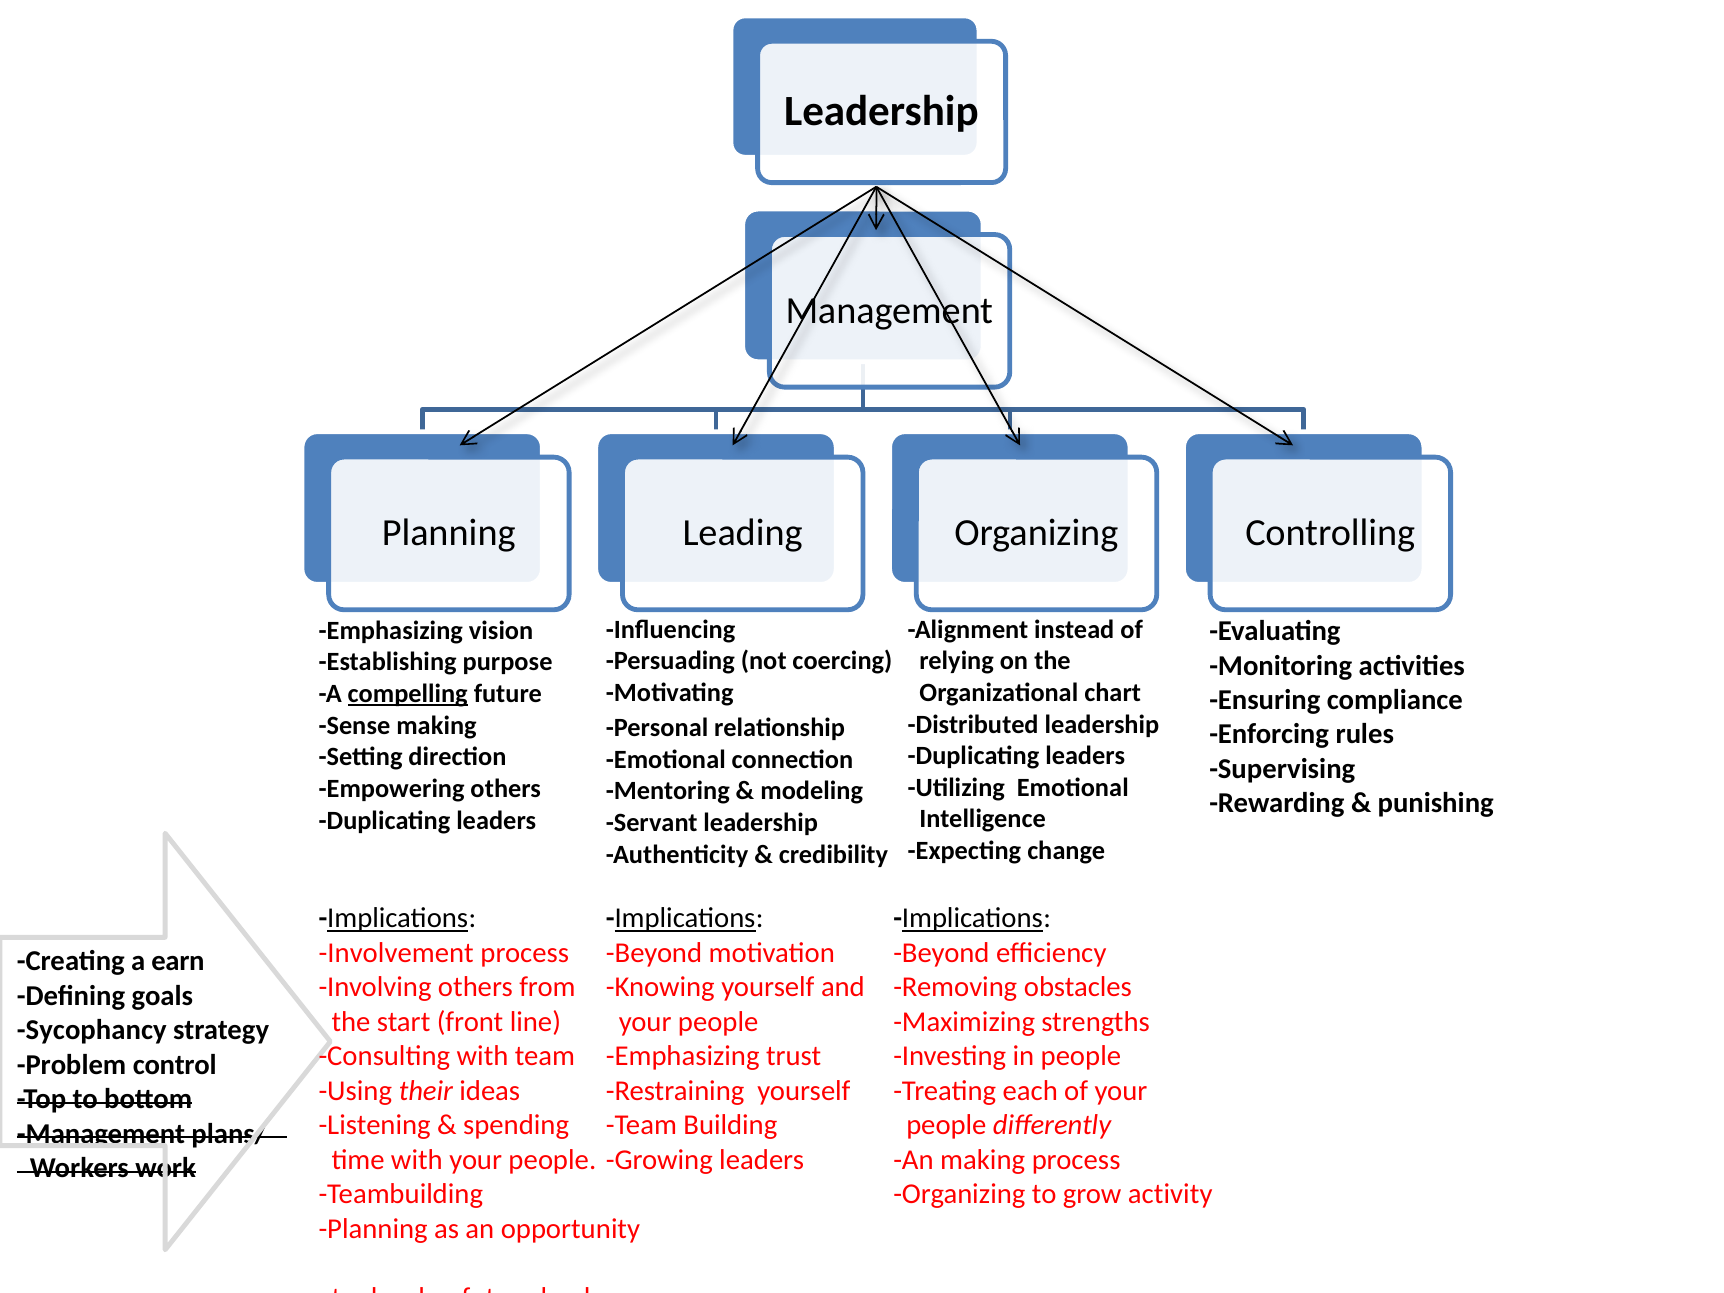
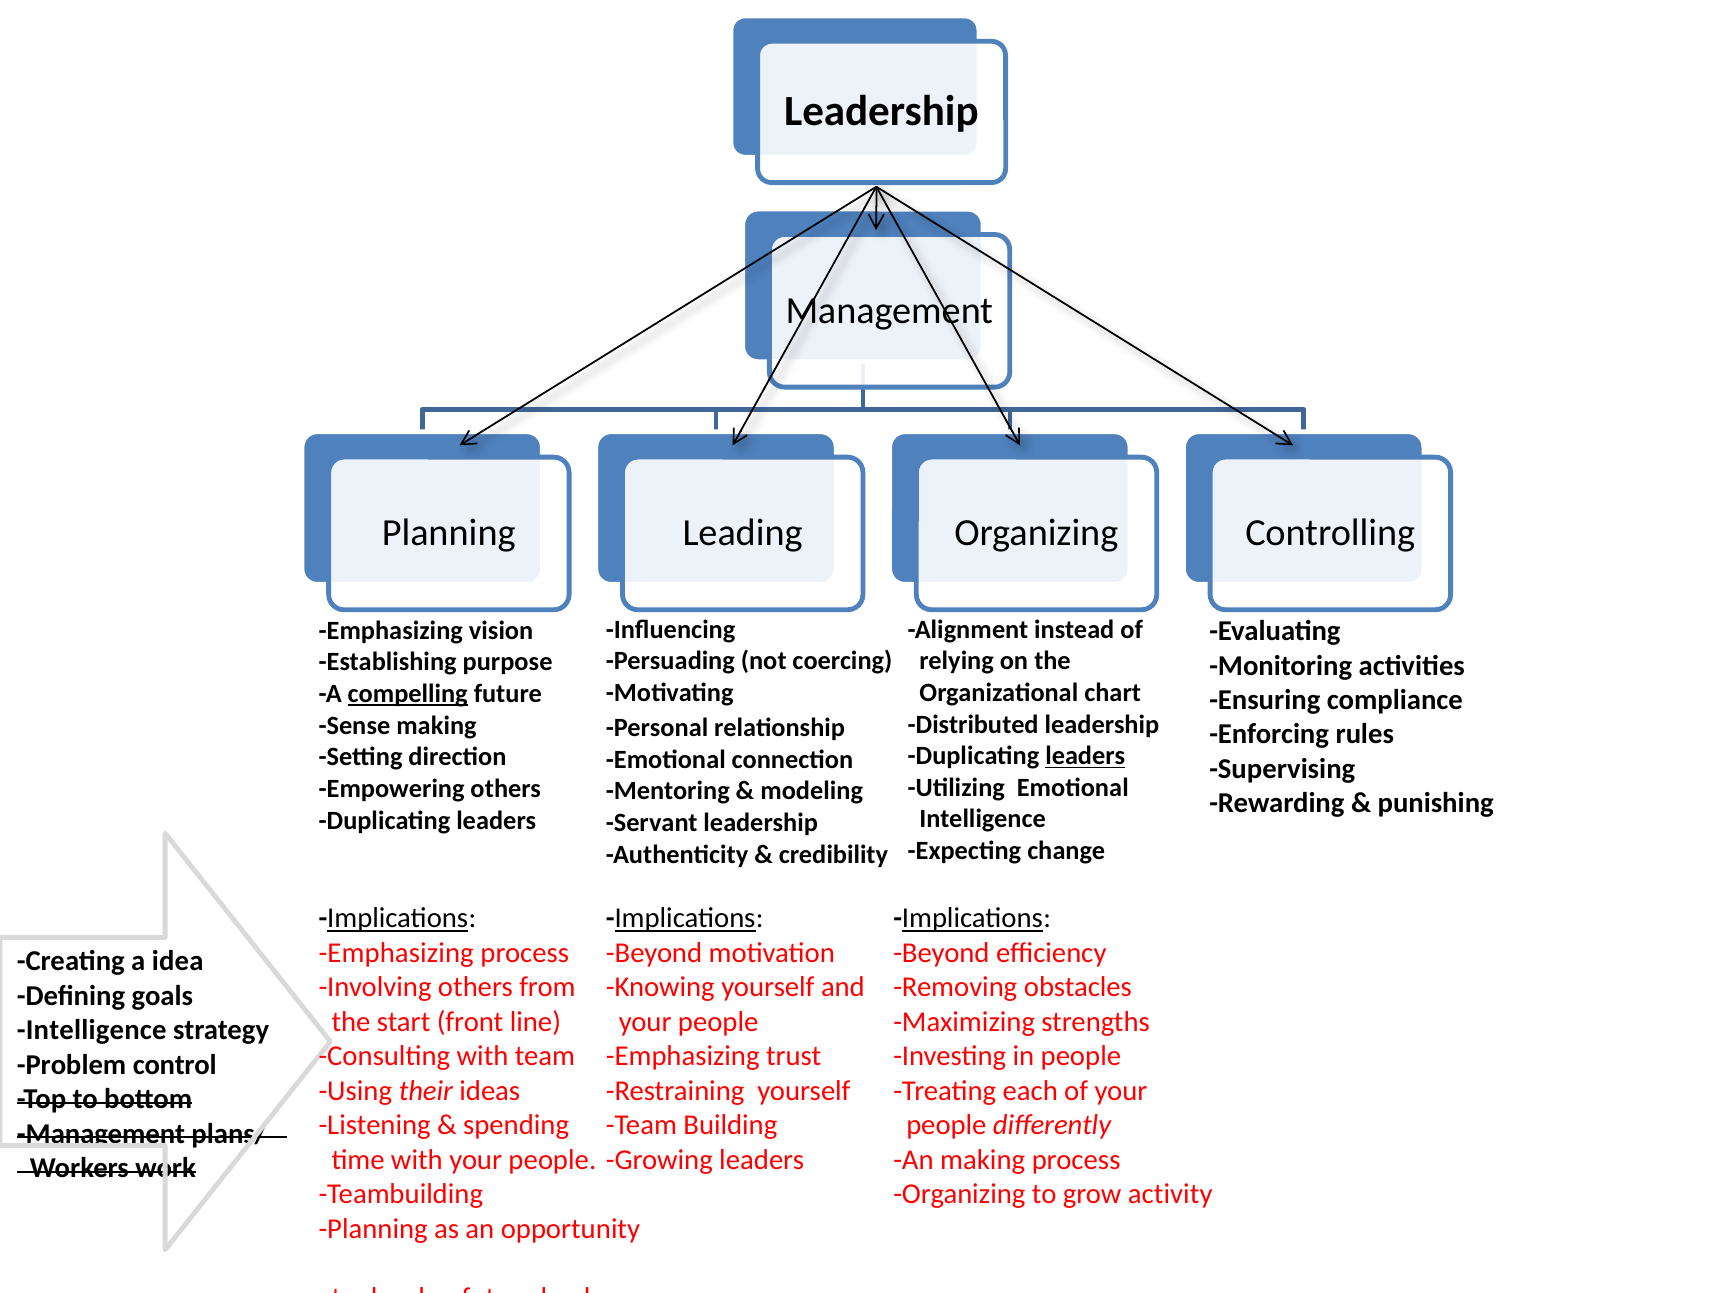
leaders at (1085, 756) underline: none -> present
Involvement at (396, 953): Involvement -> Emphasizing
earn: earn -> idea
Sycophancy at (92, 1030): Sycophancy -> Intelligence
